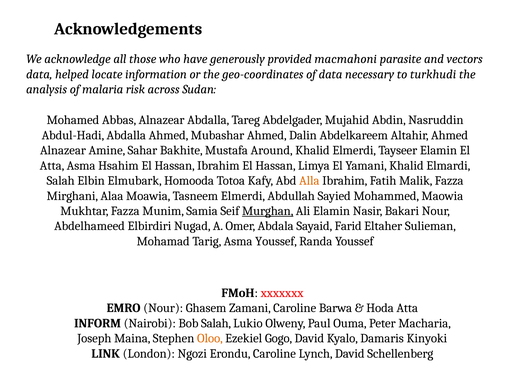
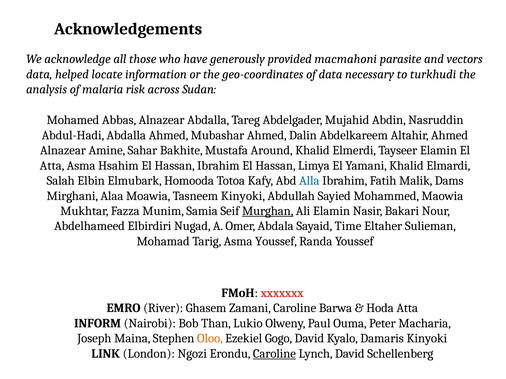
Alla colour: orange -> blue
Malik Fazza: Fazza -> Dams
Tasneem Elmerdi: Elmerdi -> Kinyoki
Farid: Farid -> Time
EMRO Nour: Nour -> River
Bob Salah: Salah -> Than
Caroline at (274, 354) underline: none -> present
